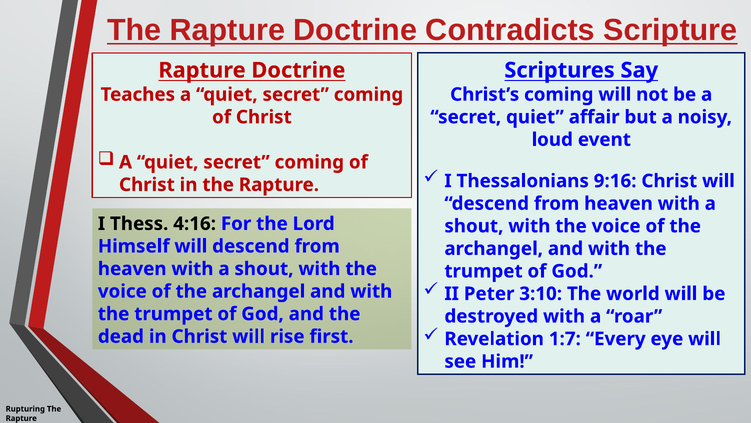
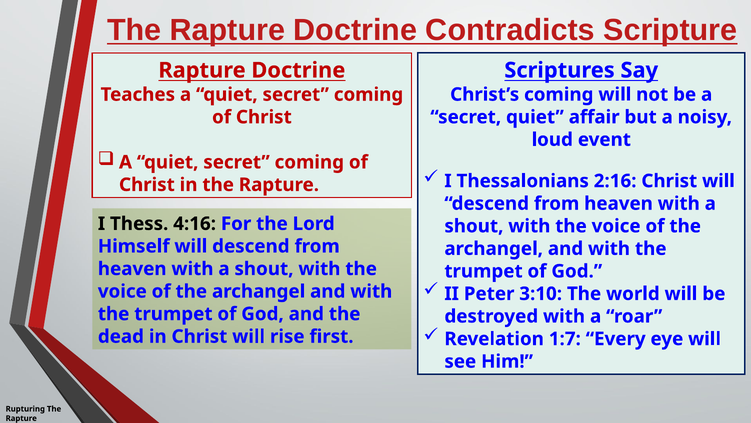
9:16: 9:16 -> 2:16
